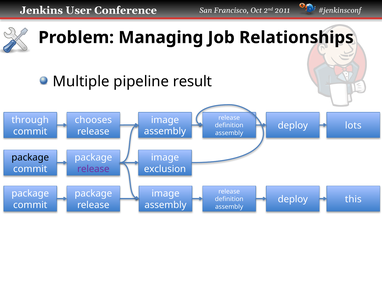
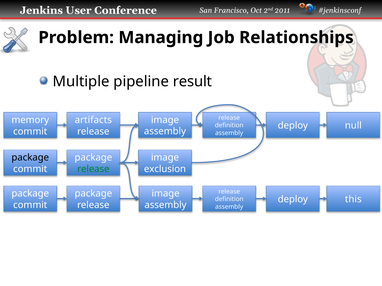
through: through -> memory
chooses: chooses -> artifacts
lots: lots -> null
release at (93, 169) colour: purple -> green
